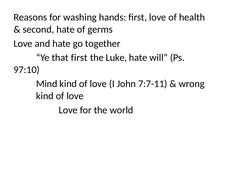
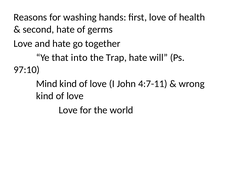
that first: first -> into
Luke: Luke -> Trap
7:7-11: 7:7-11 -> 4:7-11
